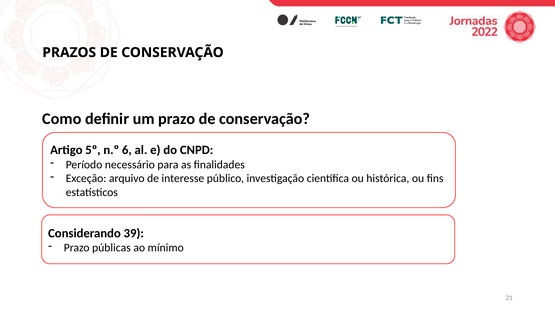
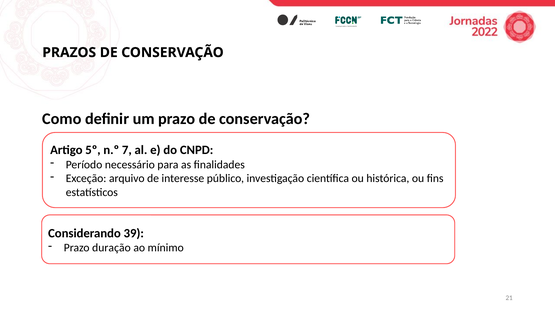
6: 6 -> 7
públicas: públicas -> duração
